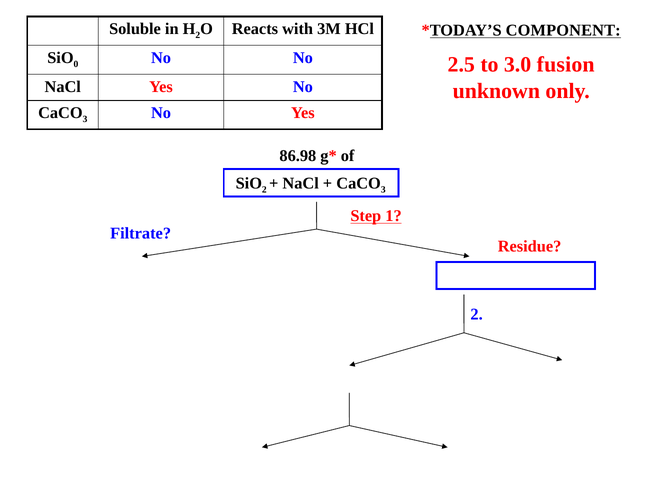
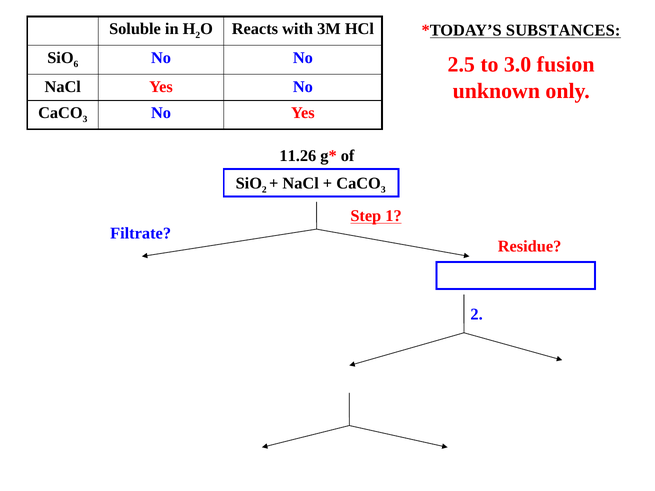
COMPONENT: COMPONENT -> SUBSTANCES
0: 0 -> 6
86.98: 86.98 -> 11.26
